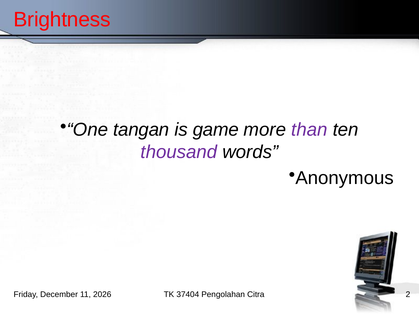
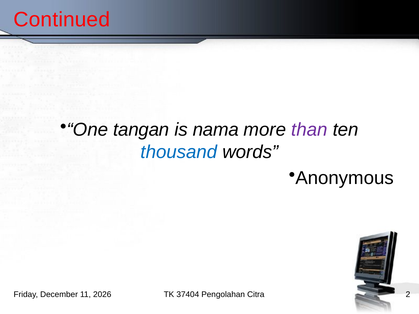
Brightness: Brightness -> Continued
game: game -> nama
thousand colour: purple -> blue
